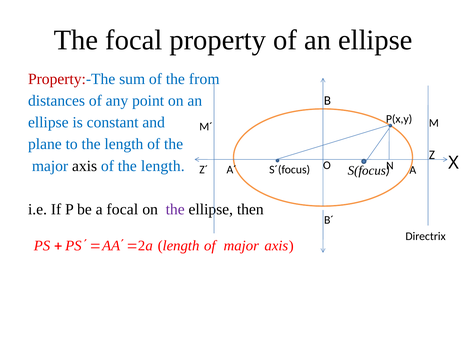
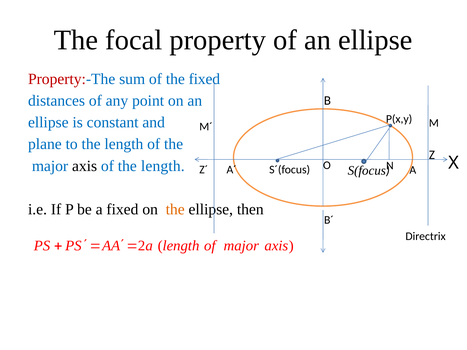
the from: from -> fixed
a focal: focal -> fixed
the at (175, 210) colour: purple -> orange
